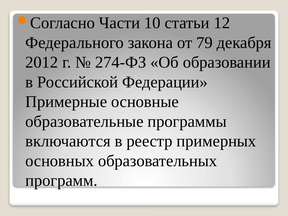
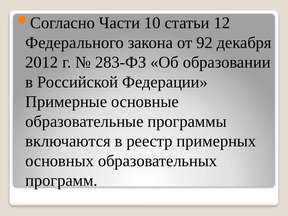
79: 79 -> 92
274-ФЗ: 274-ФЗ -> 283-ФЗ
